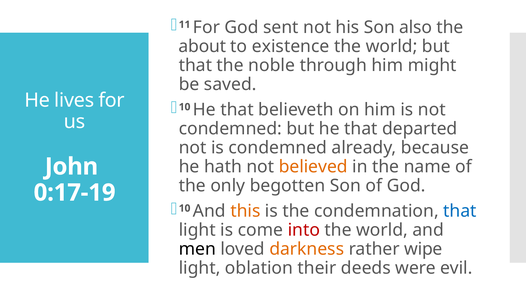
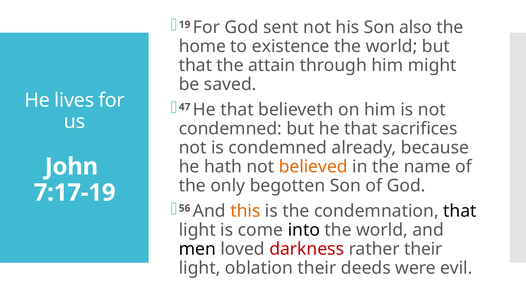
11: 11 -> 19
about: about -> home
noble: noble -> attain
10 at (185, 107): 10 -> 47
departed: departed -> sacrifices
0:17-19: 0:17-19 -> 7:17-19
10 at (185, 208): 10 -> 56
that at (460, 211) colour: blue -> black
into colour: red -> black
darkness colour: orange -> red
rather wipe: wipe -> their
